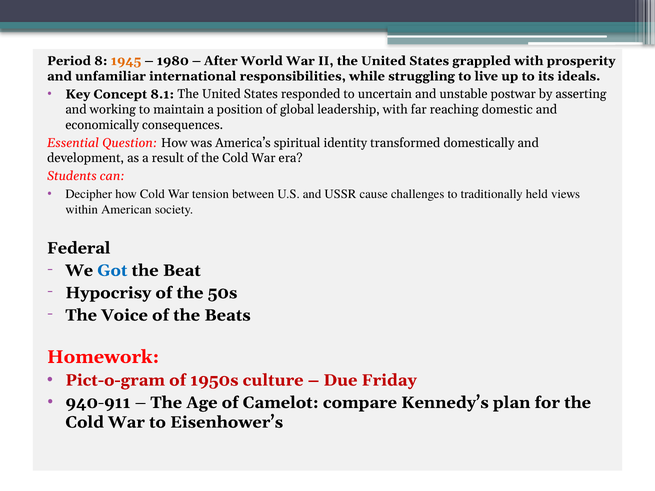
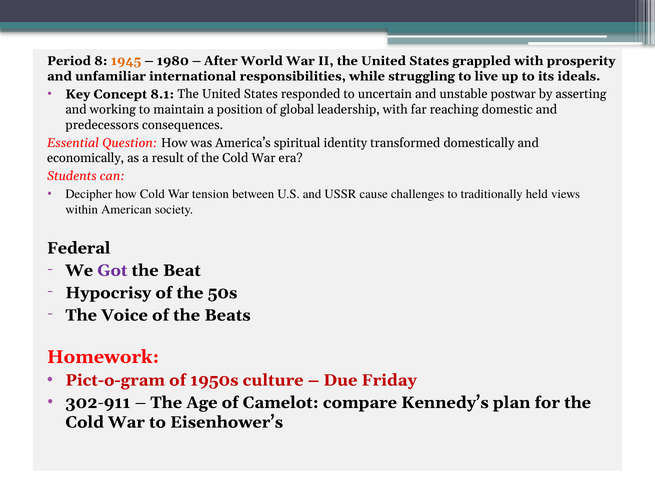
economically: economically -> predecessors
development: development -> economically
Got colour: blue -> purple
940-911: 940-911 -> 302-911
